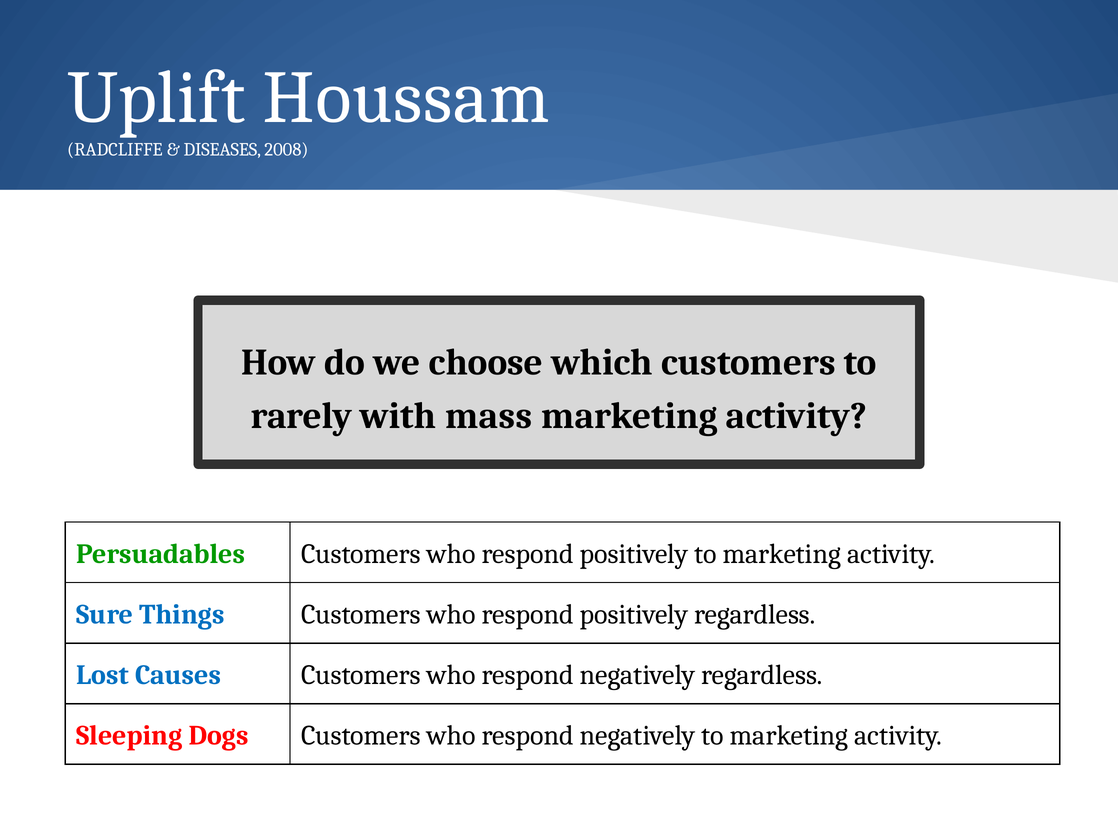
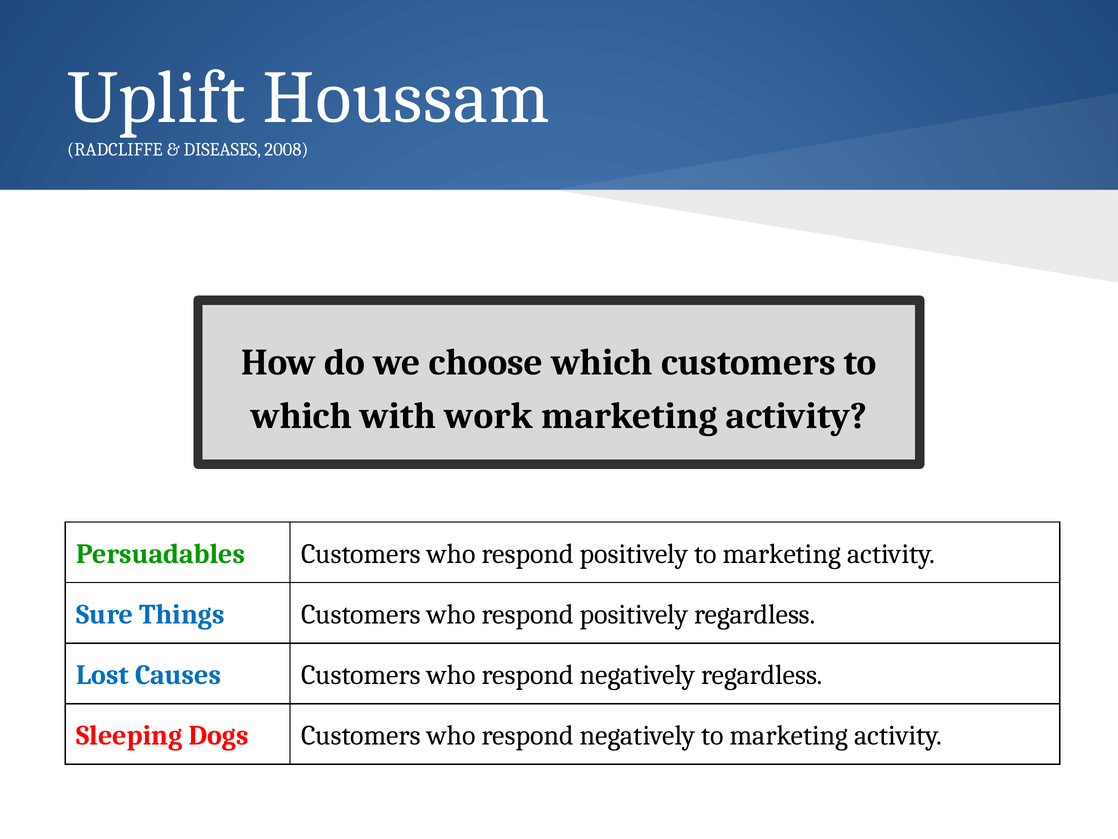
rarely at (301, 416): rarely -> which
mass: mass -> work
